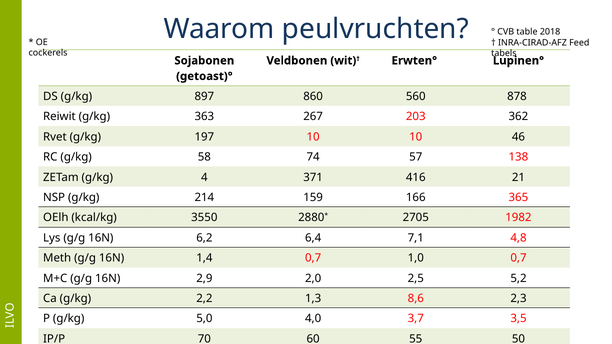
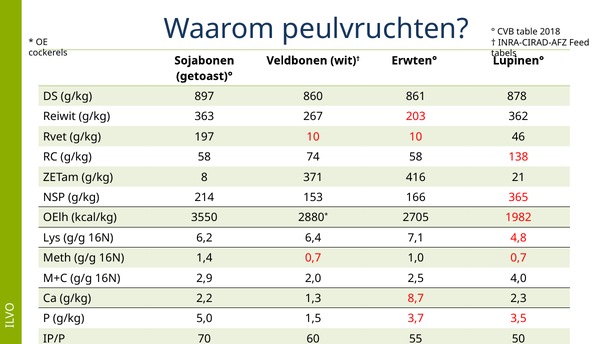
560: 560 -> 861
74 57: 57 -> 58
4: 4 -> 8
159: 159 -> 153
5,2: 5,2 -> 4,0
8,6: 8,6 -> 8,7
4,0: 4,0 -> 1,5
